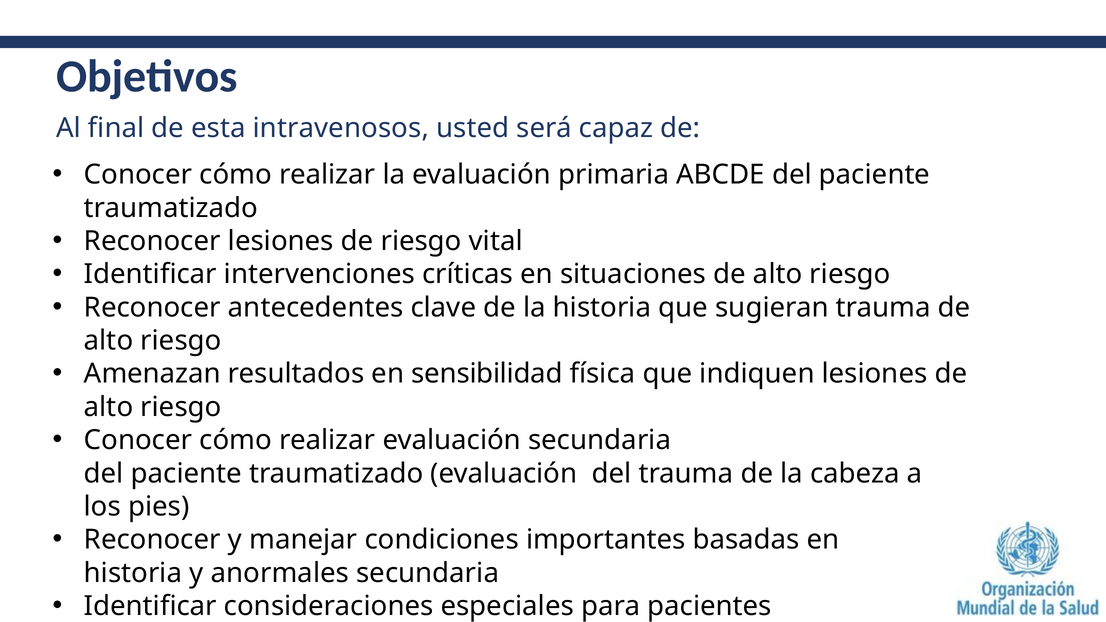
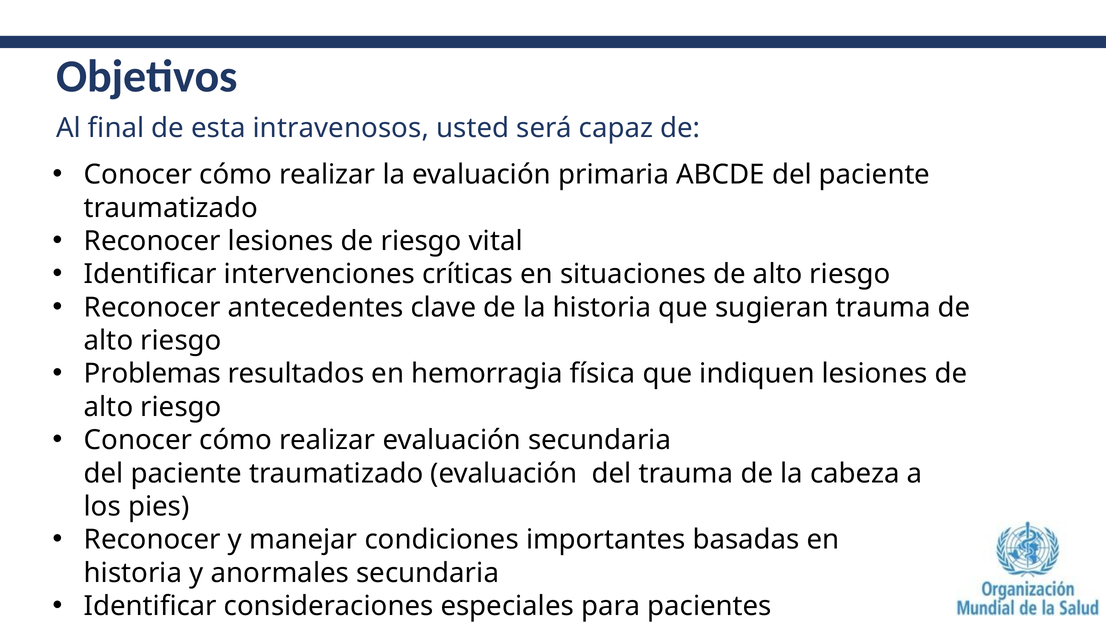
Amenazan: Amenazan -> Problemas
sensibilidad: sensibilidad -> hemorragia
